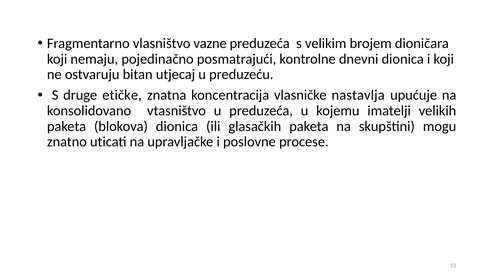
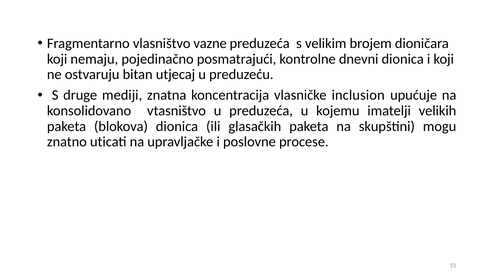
etičke: etičke -> mediji
nastavlja: nastavlja -> inclusion
